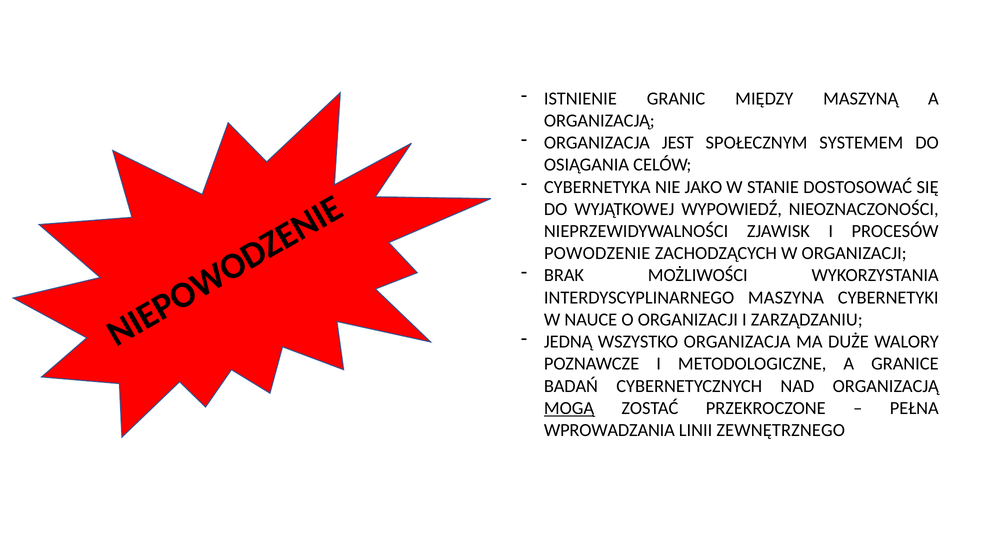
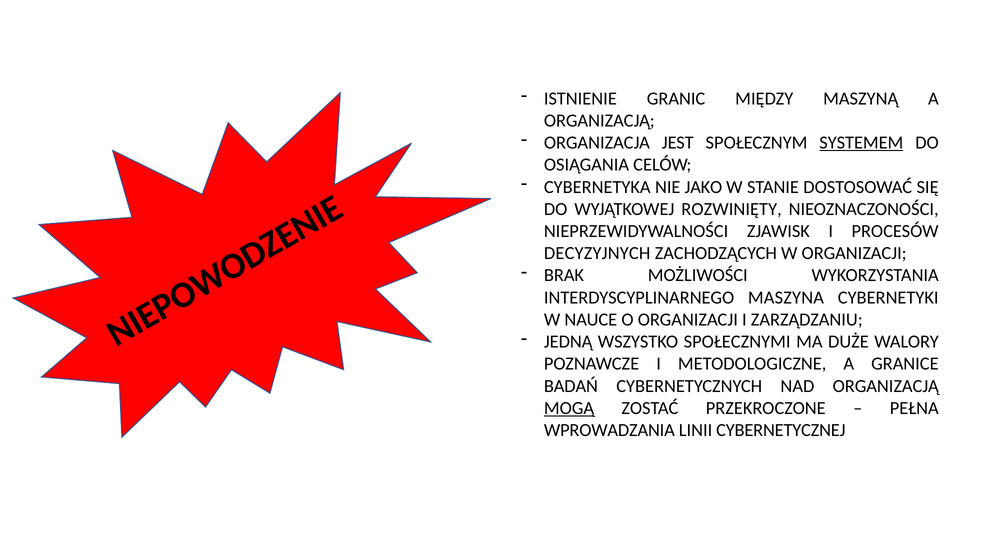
SYSTEMEM underline: none -> present
WYPOWIEDŹ: WYPOWIEDŹ -> ROZWINIĘTY
POWODZENIE: POWODZENIE -> DECYZYJNYCH
WSZYSTKO ORGANIZACJA: ORGANIZACJA -> SPOŁECZNYMI
ZEWNĘTRZNEGO: ZEWNĘTRZNEGO -> CYBERNETYCZNEJ
